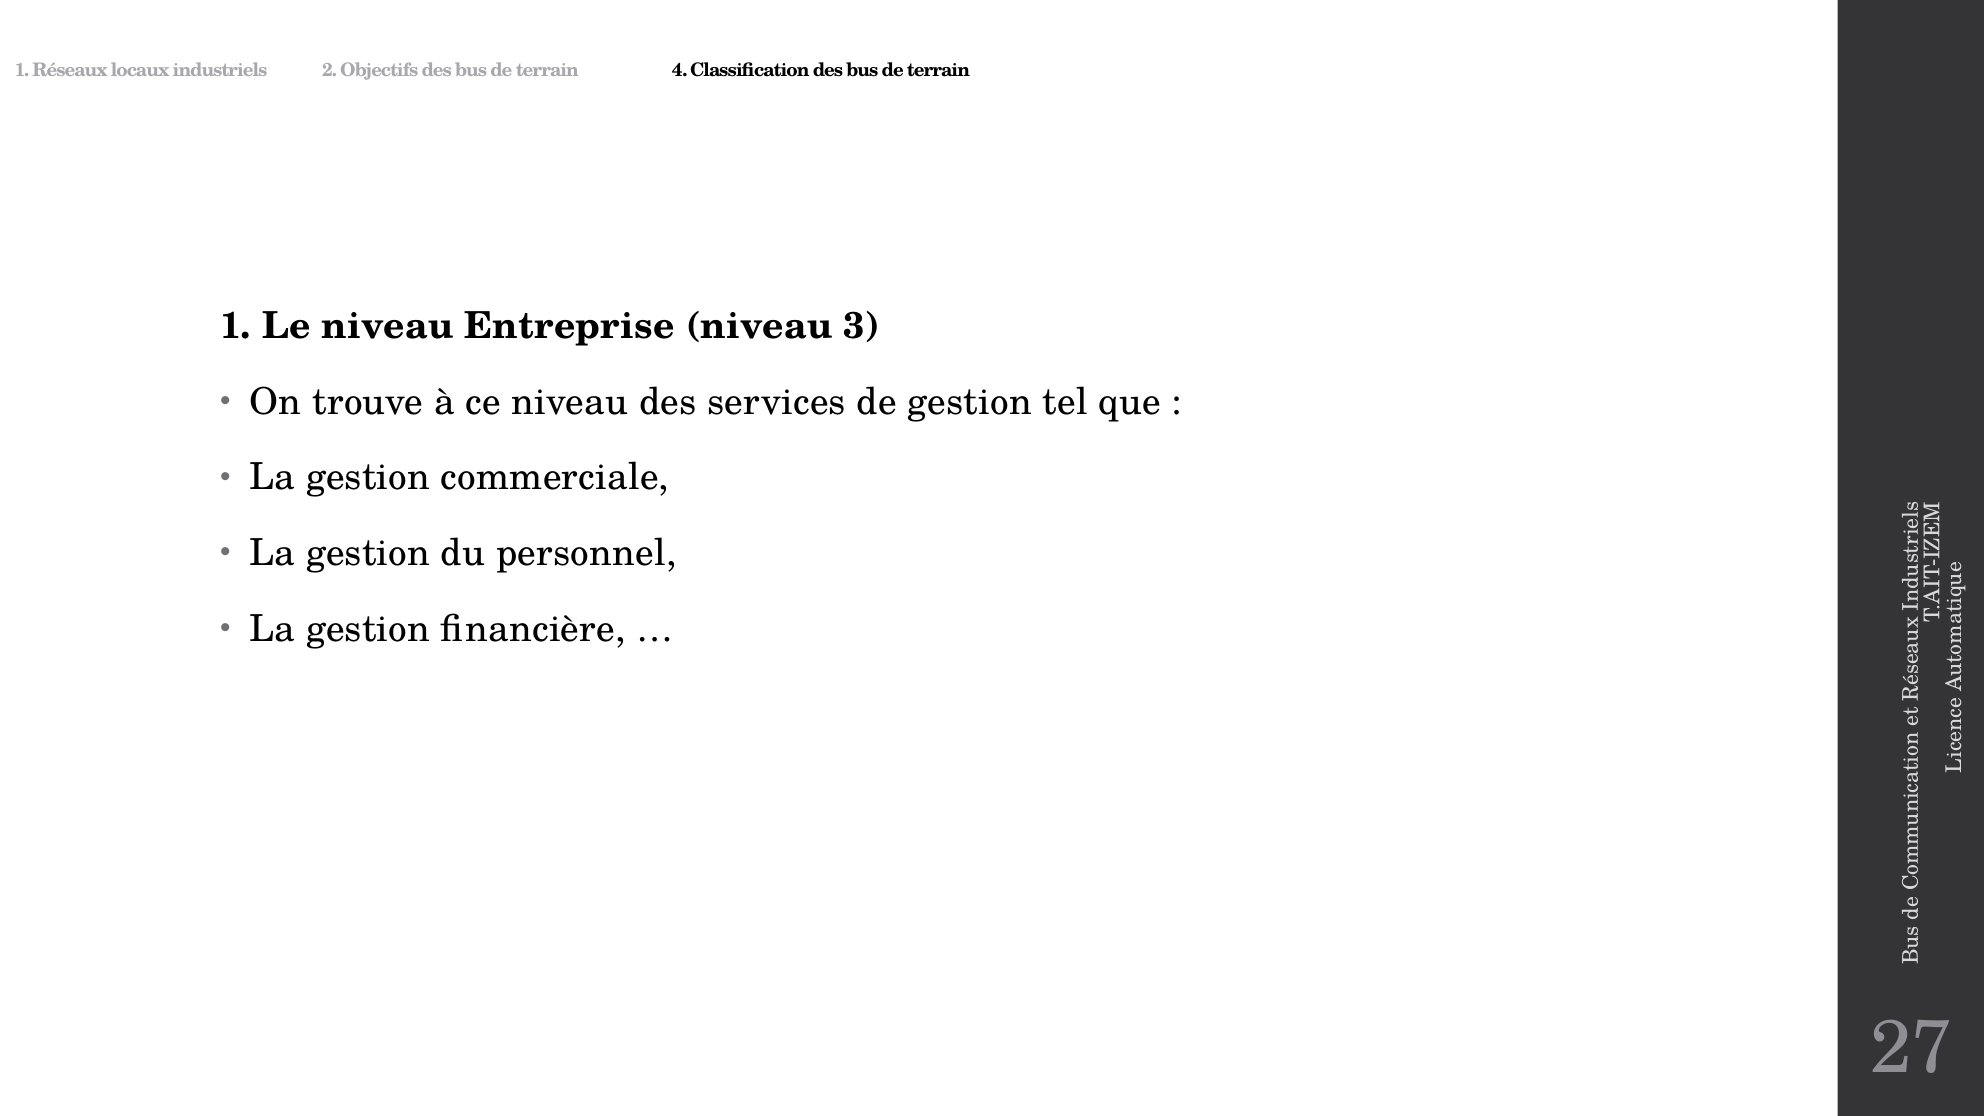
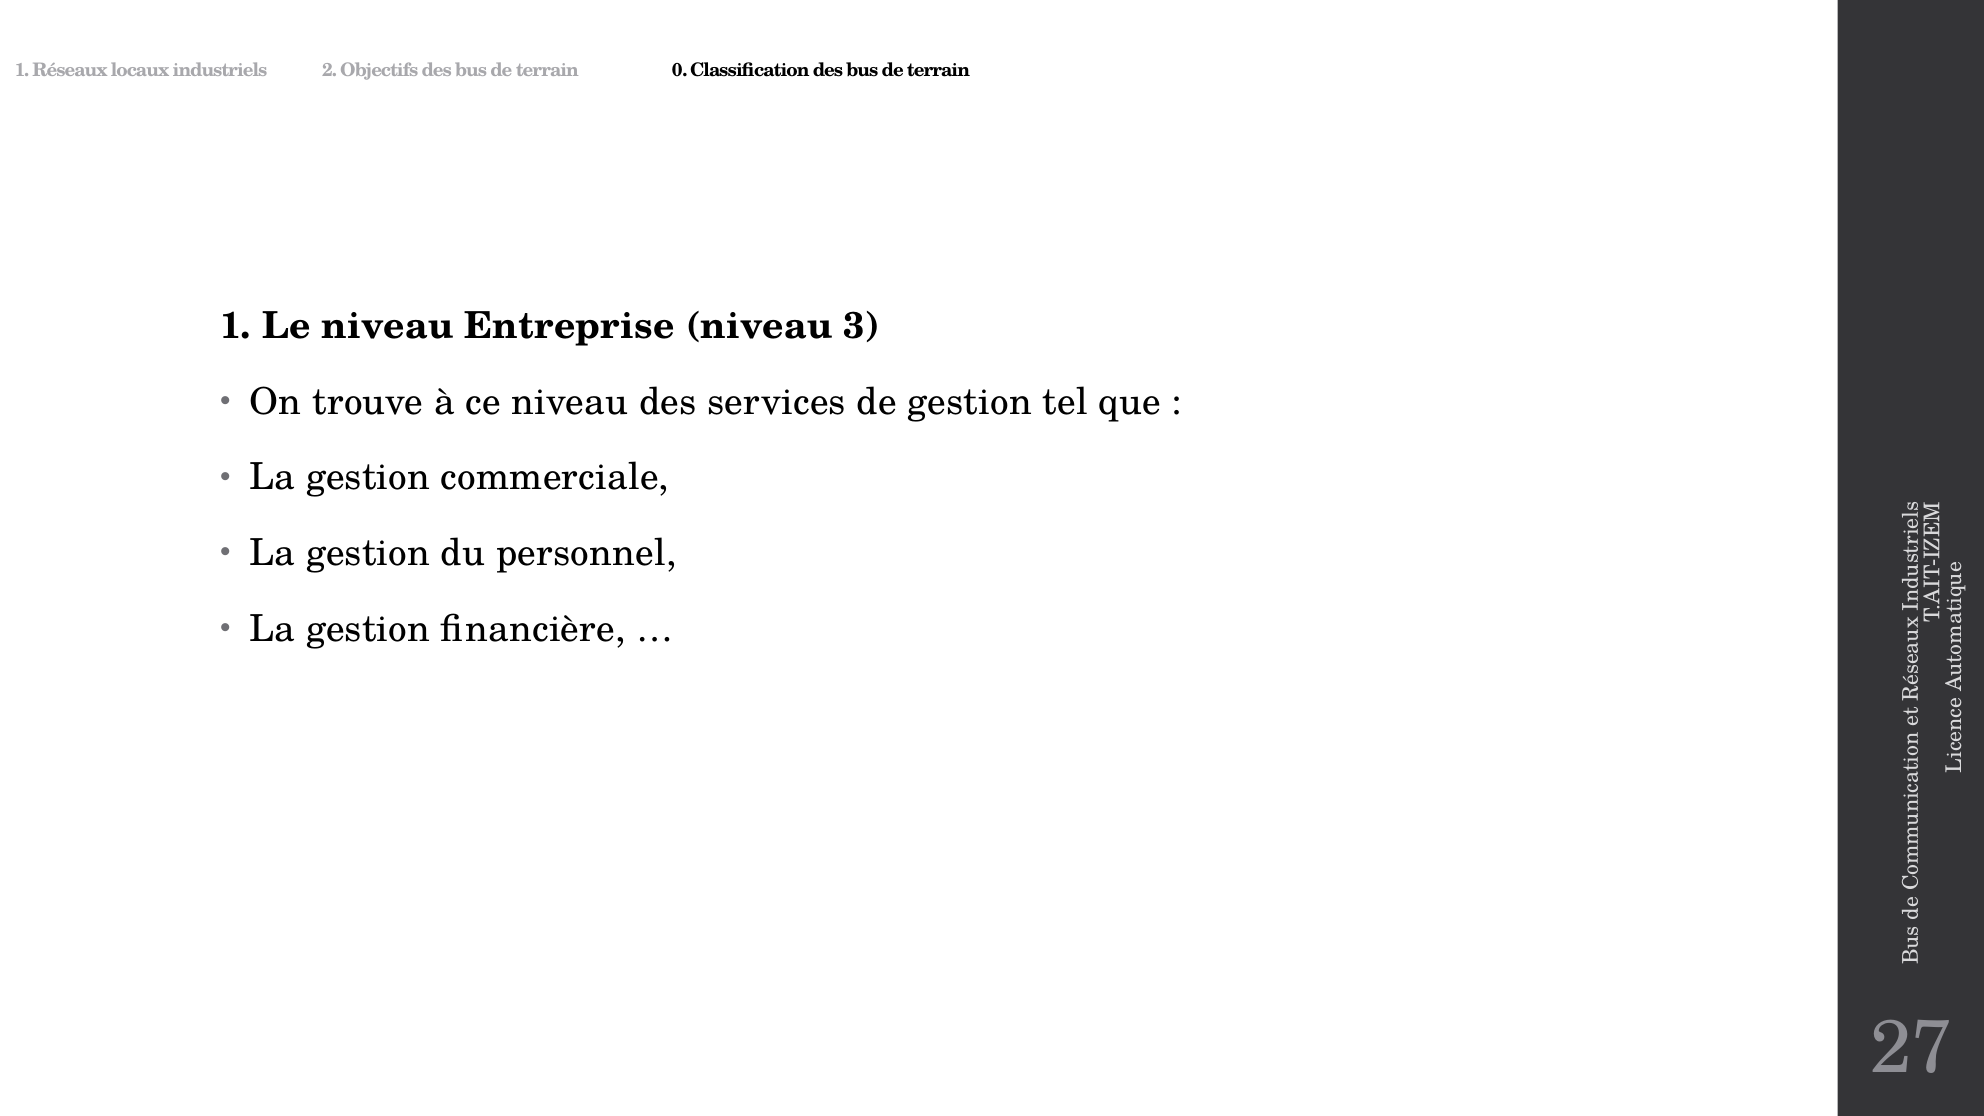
4: 4 -> 0
